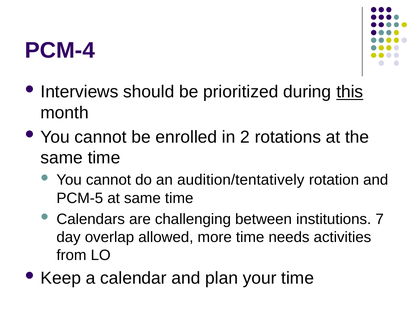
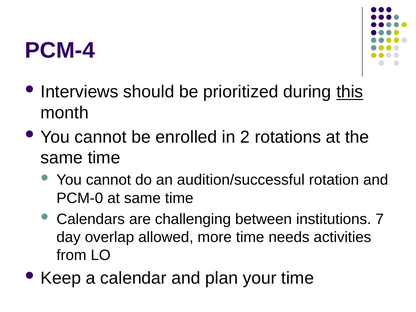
audition/tentatively: audition/tentatively -> audition/successful
PCM-5: PCM-5 -> PCM-0
